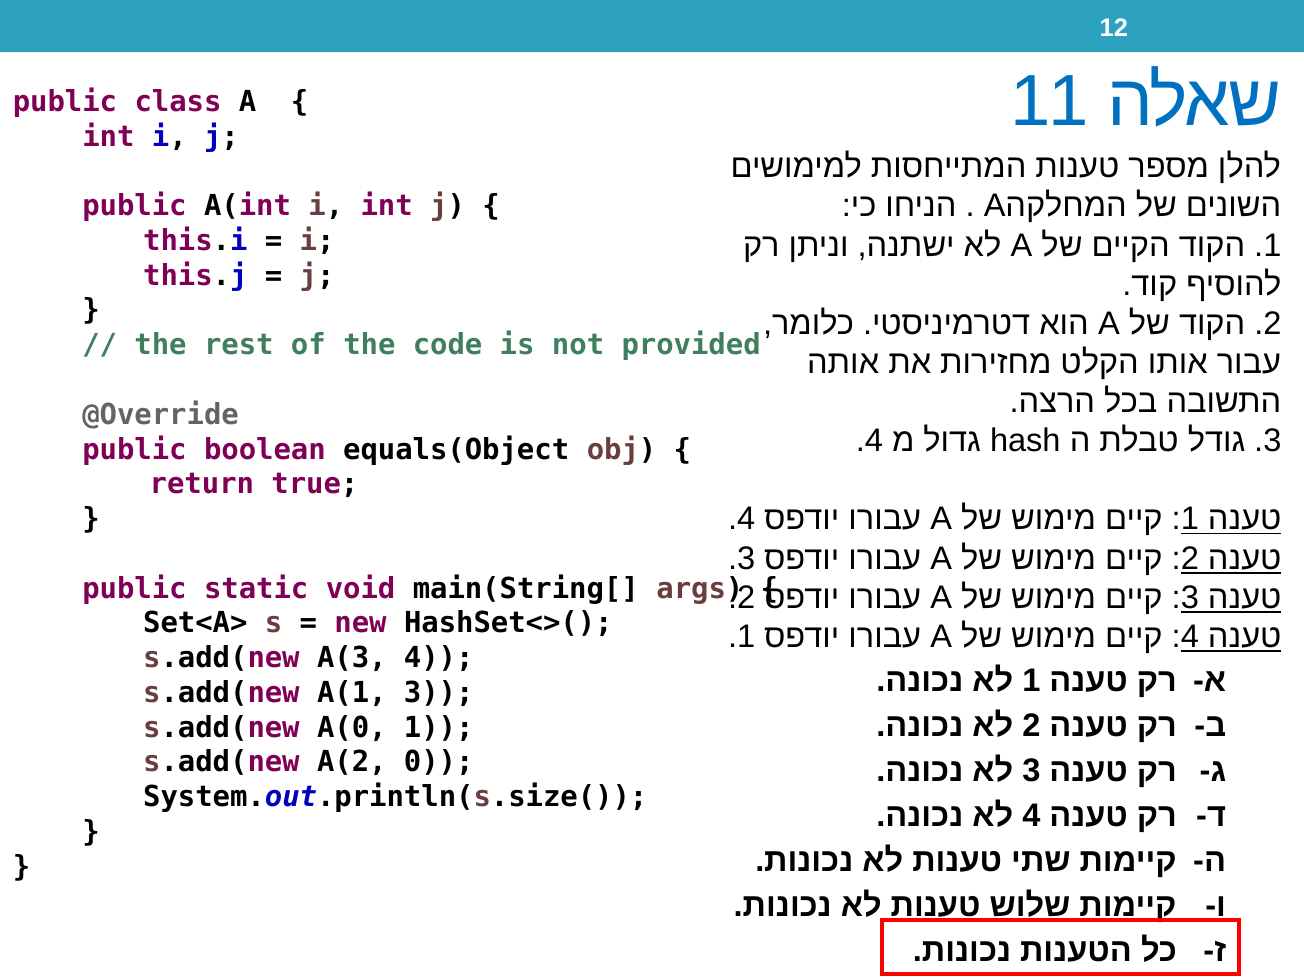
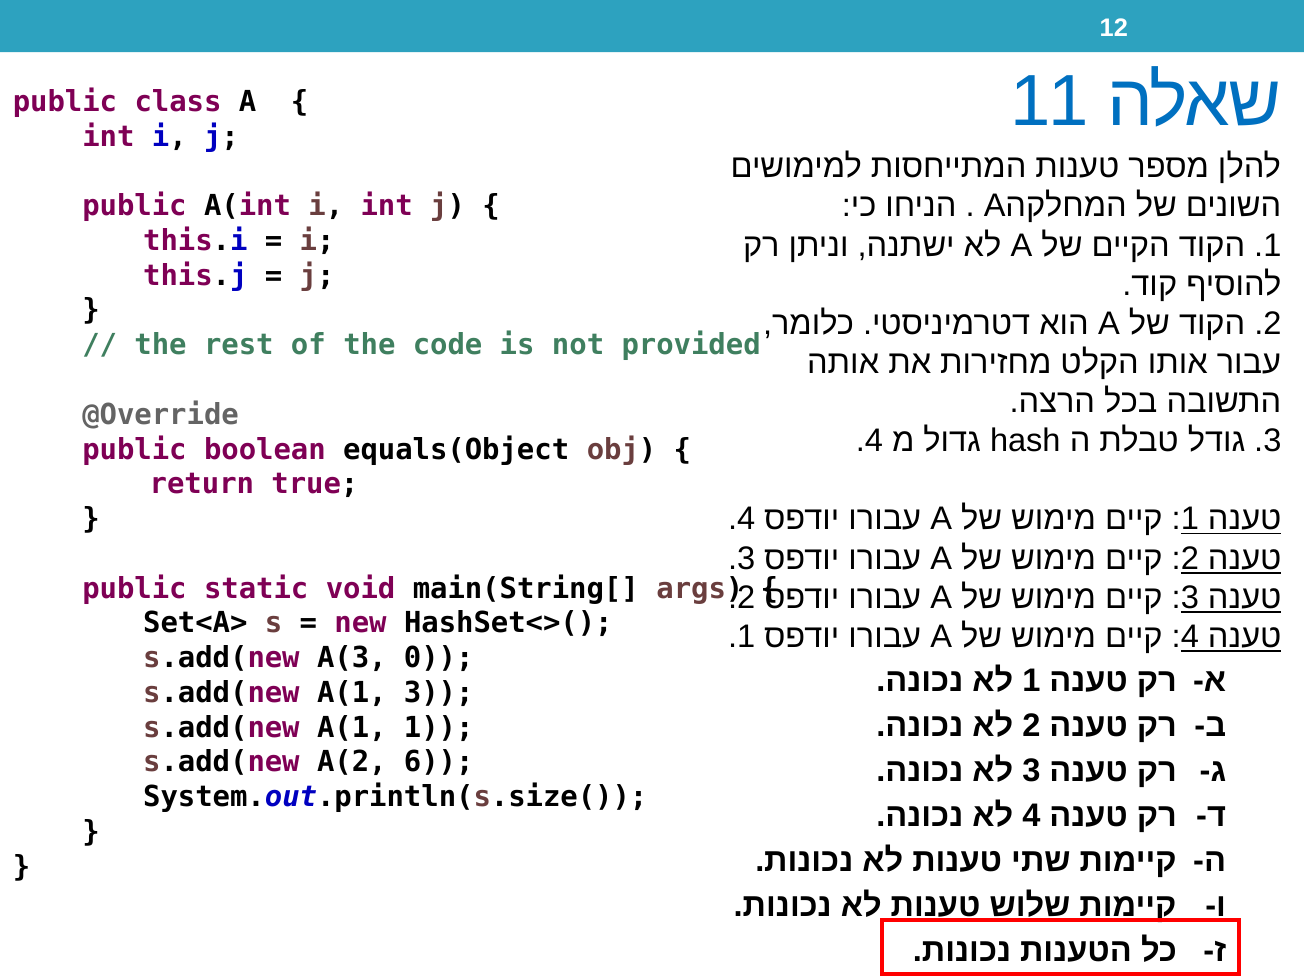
A(3 4: 4 -> 0
A(0 at (352, 728): A(0 -> A(1
0: 0 -> 6
